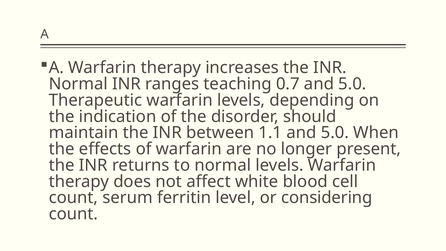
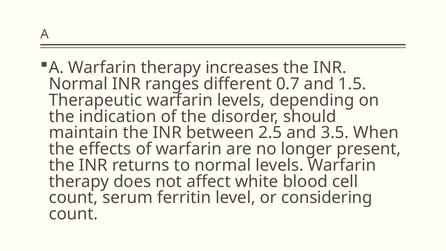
teaching: teaching -> different
0.7 and 5.0: 5.0 -> 1.5
1.1: 1.1 -> 2.5
5.0 at (335, 133): 5.0 -> 3.5
